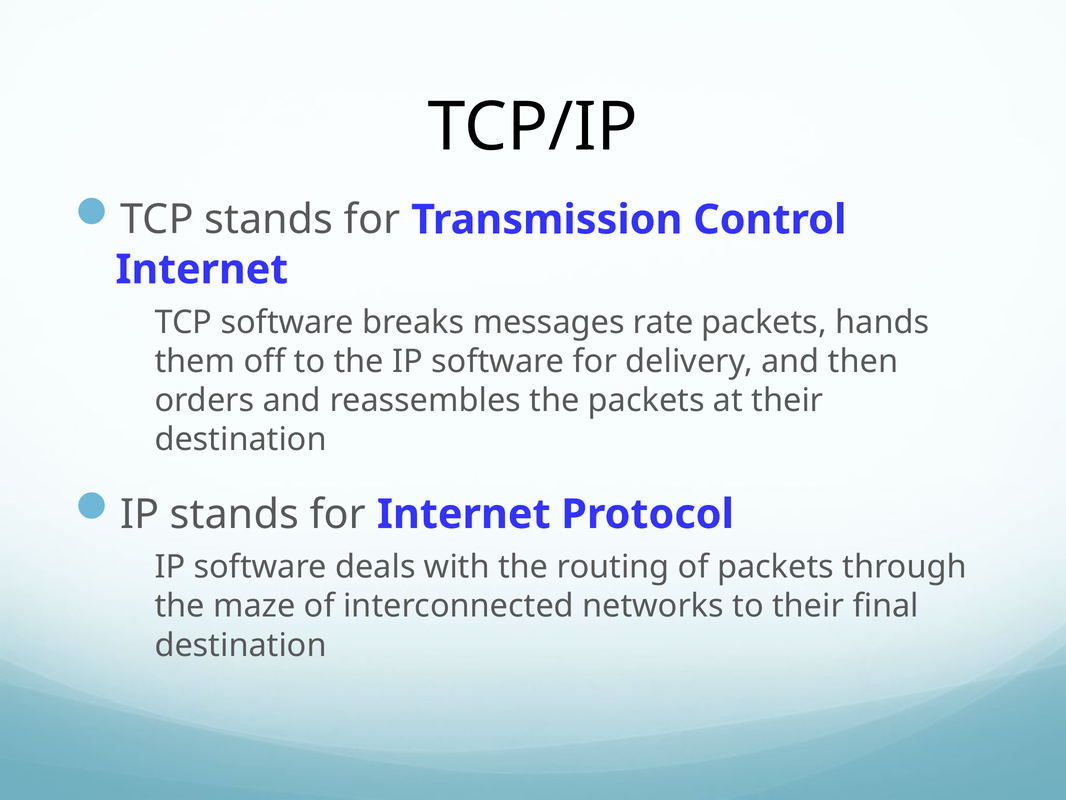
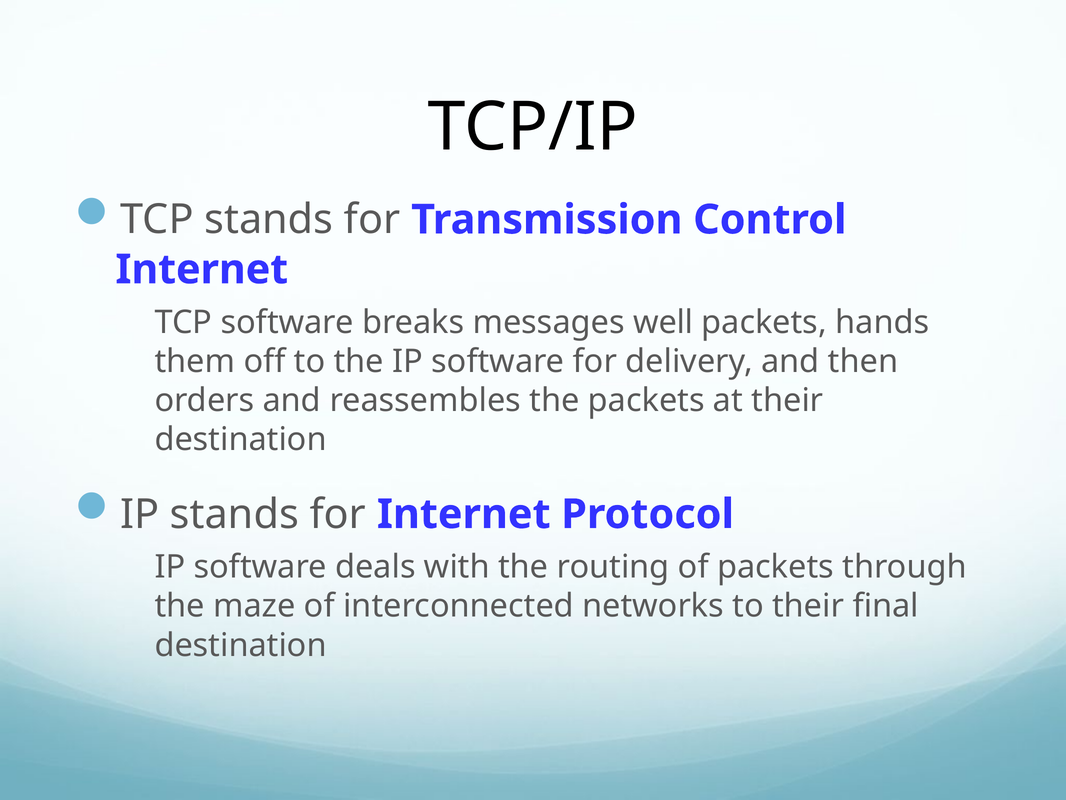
rate: rate -> well
